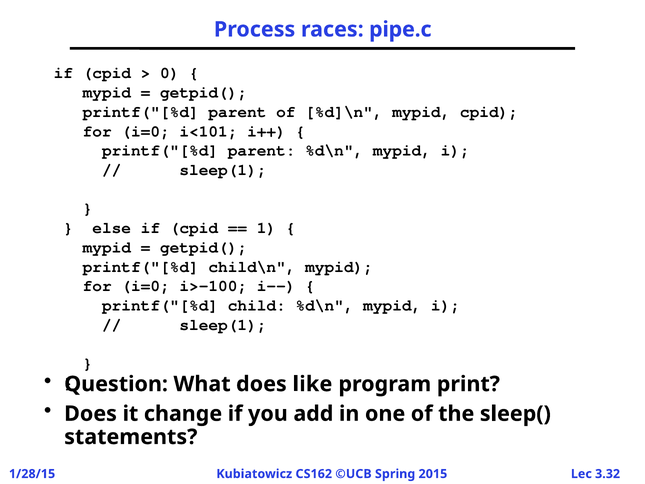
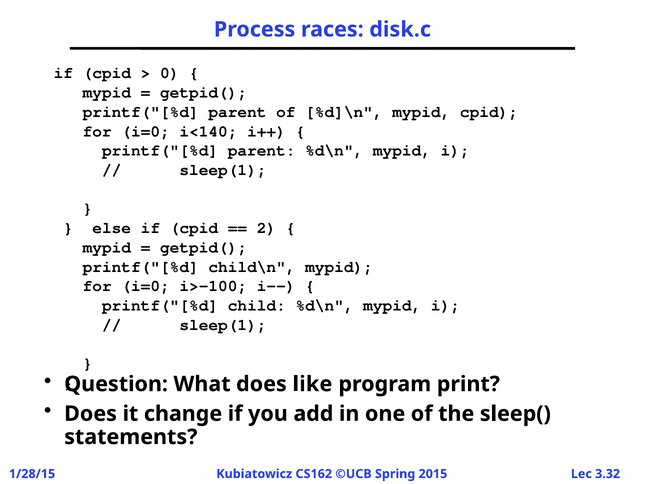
pipe.c: pipe.c -> disk.c
i<101: i<101 -> i<140
1: 1 -> 2
